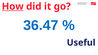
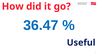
How underline: present -> none
